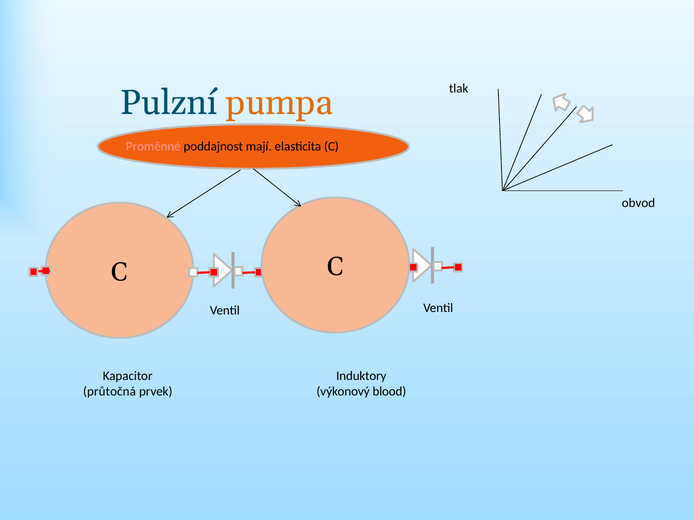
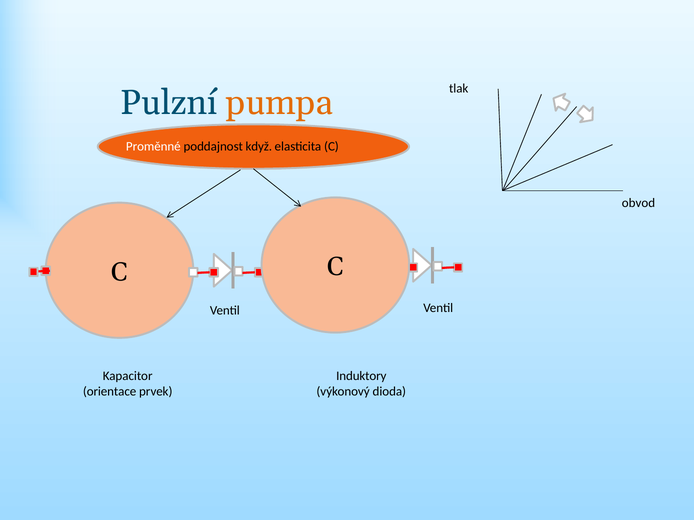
Proměnné colour: pink -> white
mají: mají -> když
průtočná: průtočná -> orientace
blood: blood -> dioda
